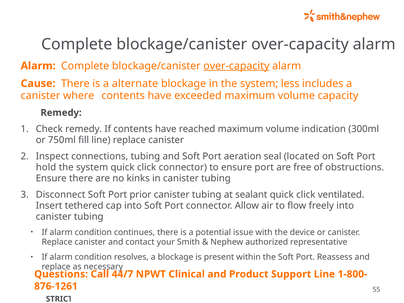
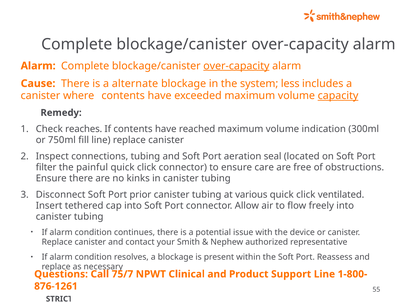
capacity underline: none -> present
Check remedy: remedy -> reaches
hold: hold -> filter
system at (92, 167): system -> painful
ensure port: port -> care
sealant: sealant -> various
44/7: 44/7 -> 75/7
